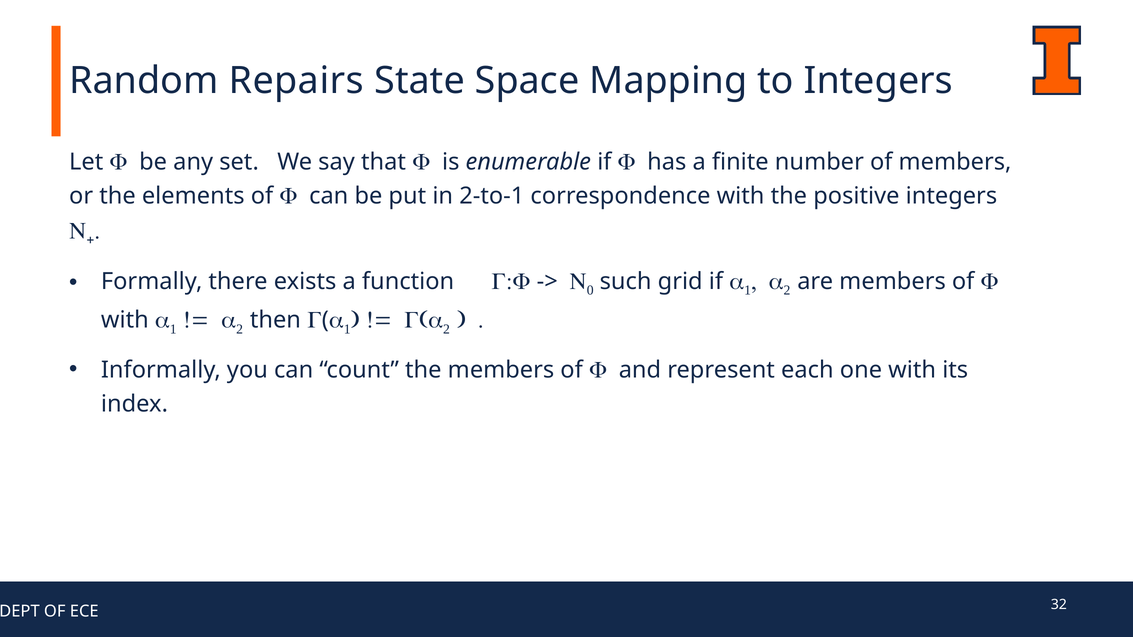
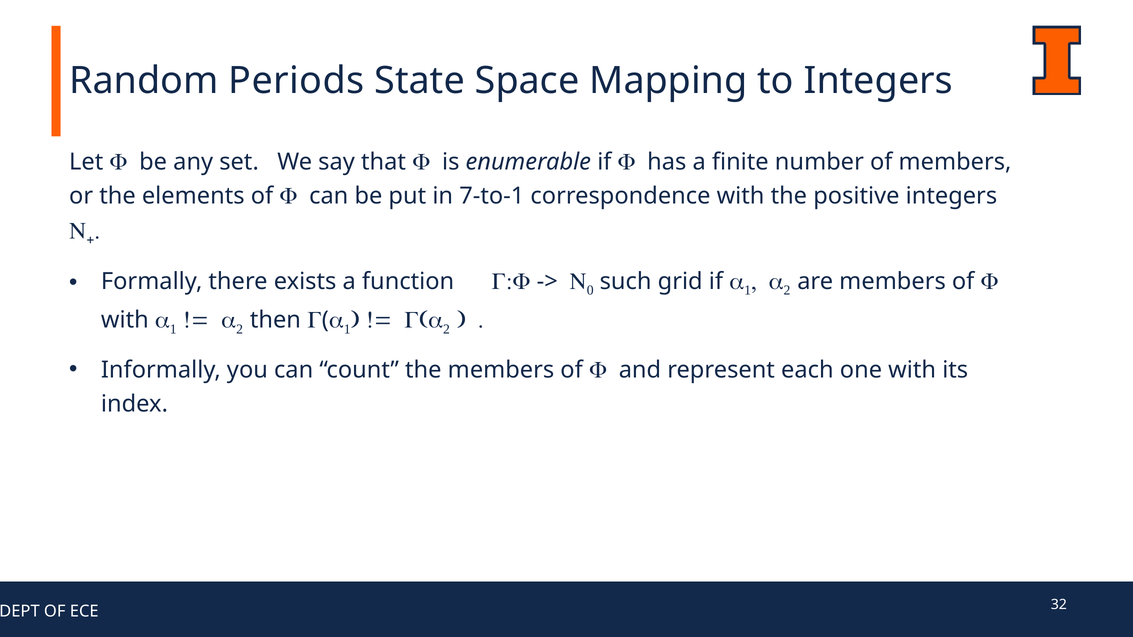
Repairs: Repairs -> Periods
2-to-1: 2-to-1 -> 7-to-1
